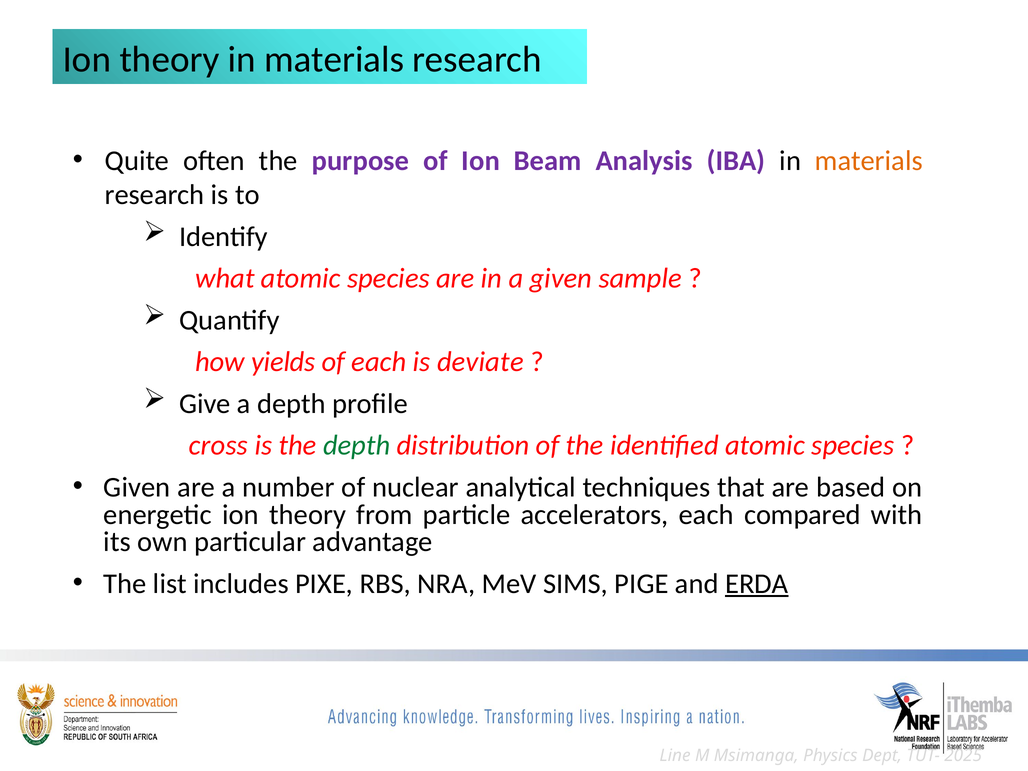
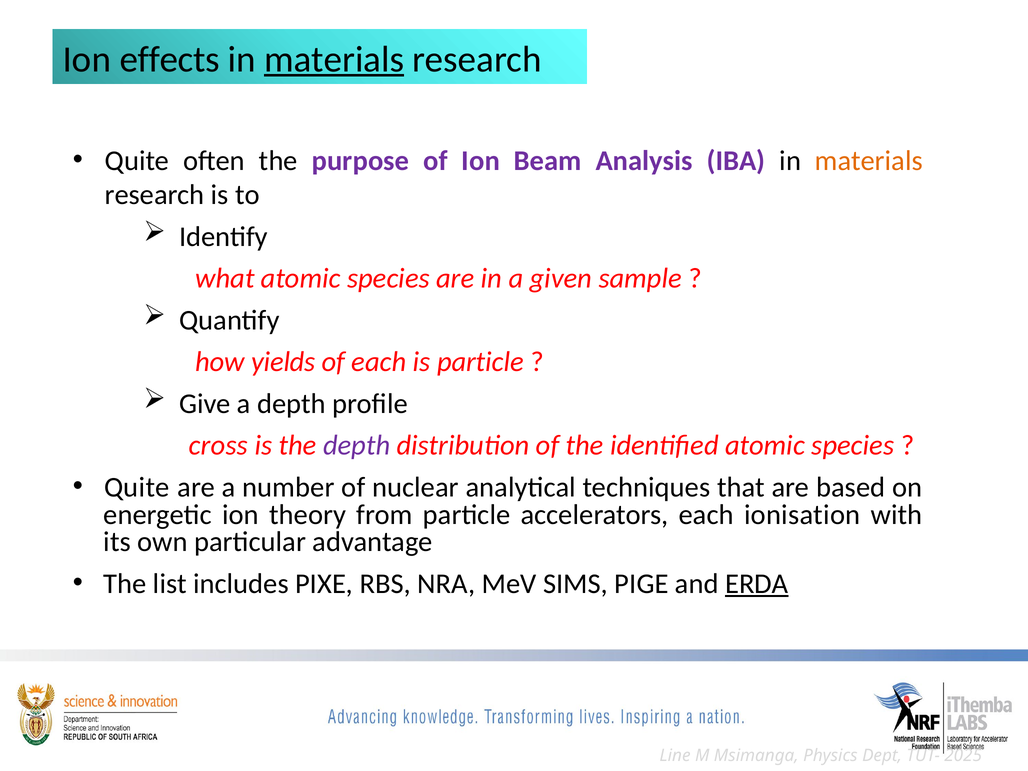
theory at (169, 59): theory -> effects
materials at (334, 59) underline: none -> present
is deviate: deviate -> particle
depth at (357, 445) colour: green -> purple
Given at (137, 487): Given -> Quite
compared: compared -> ionisation
